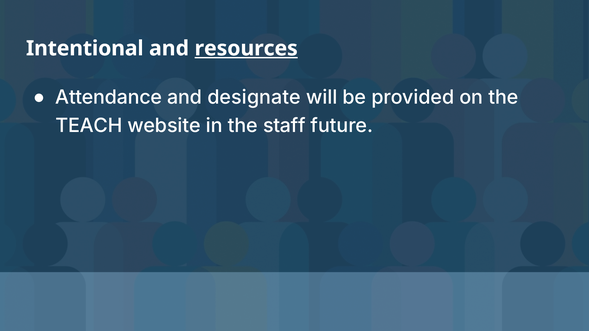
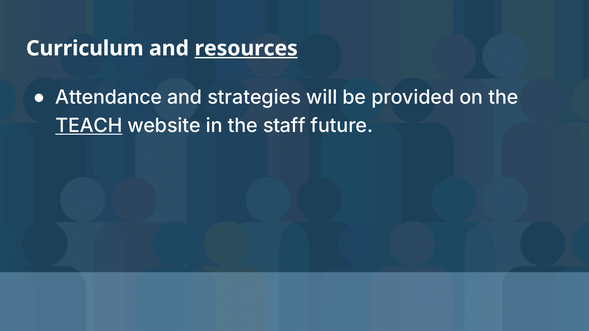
Intentional: Intentional -> Curriculum
designate: designate -> strategies
TEACH underline: none -> present
